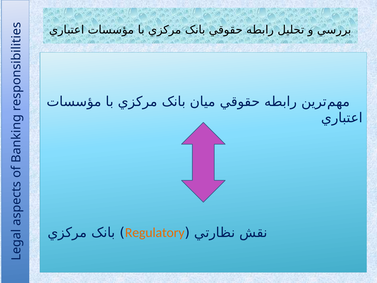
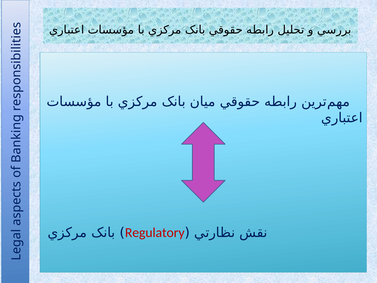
Regulatory colour: orange -> red
